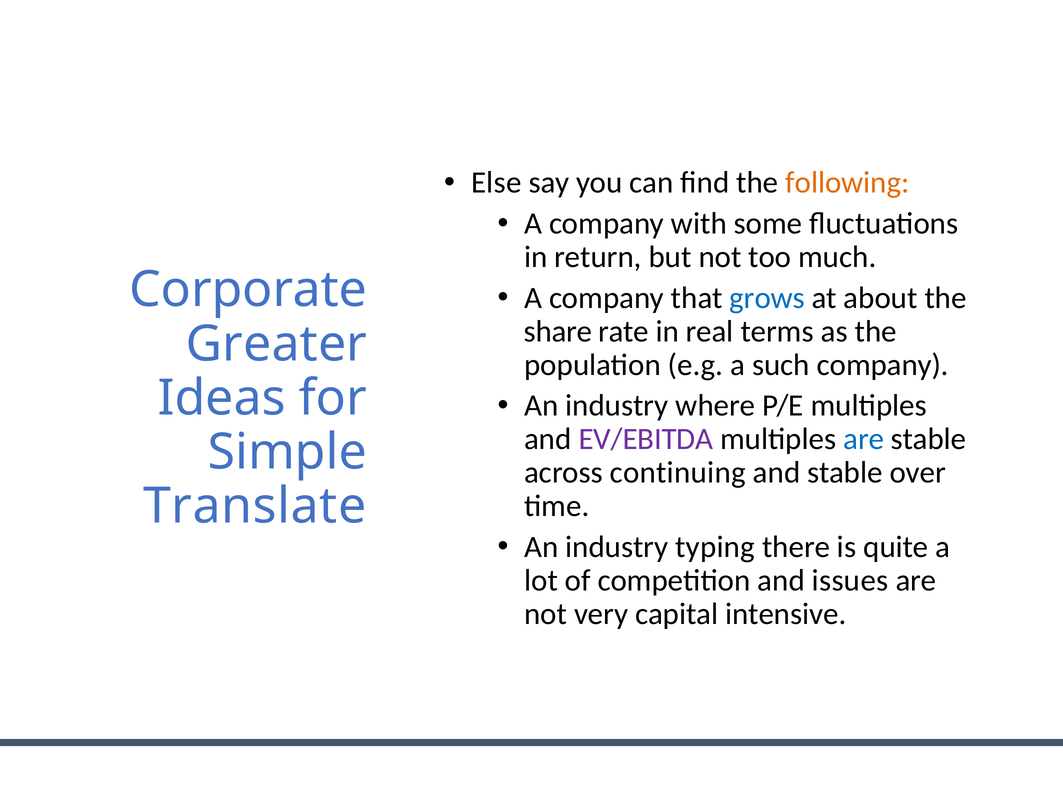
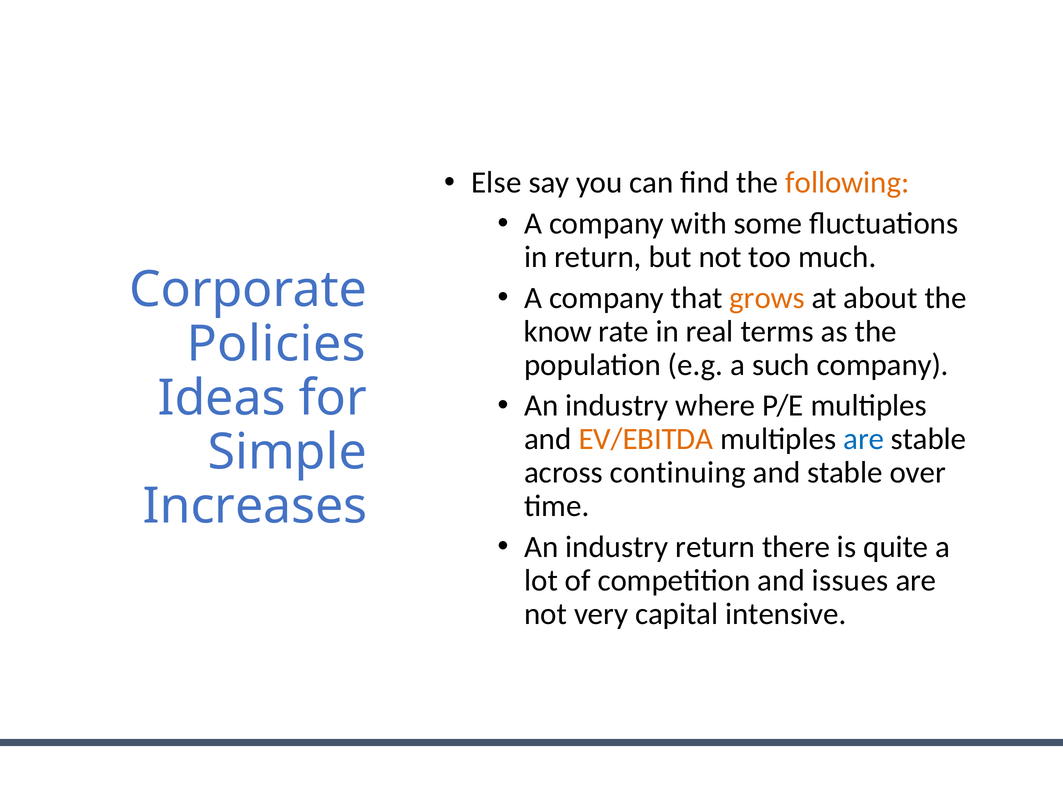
grows colour: blue -> orange
share: share -> know
Greater: Greater -> Policies
EV/EBITDA colour: purple -> orange
Translate: Translate -> Increases
industry typing: typing -> return
